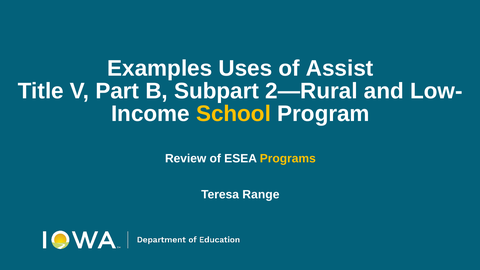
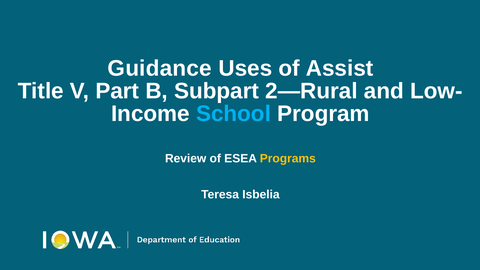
Examples: Examples -> Guidance
School colour: yellow -> light blue
Range: Range -> Isbelia
